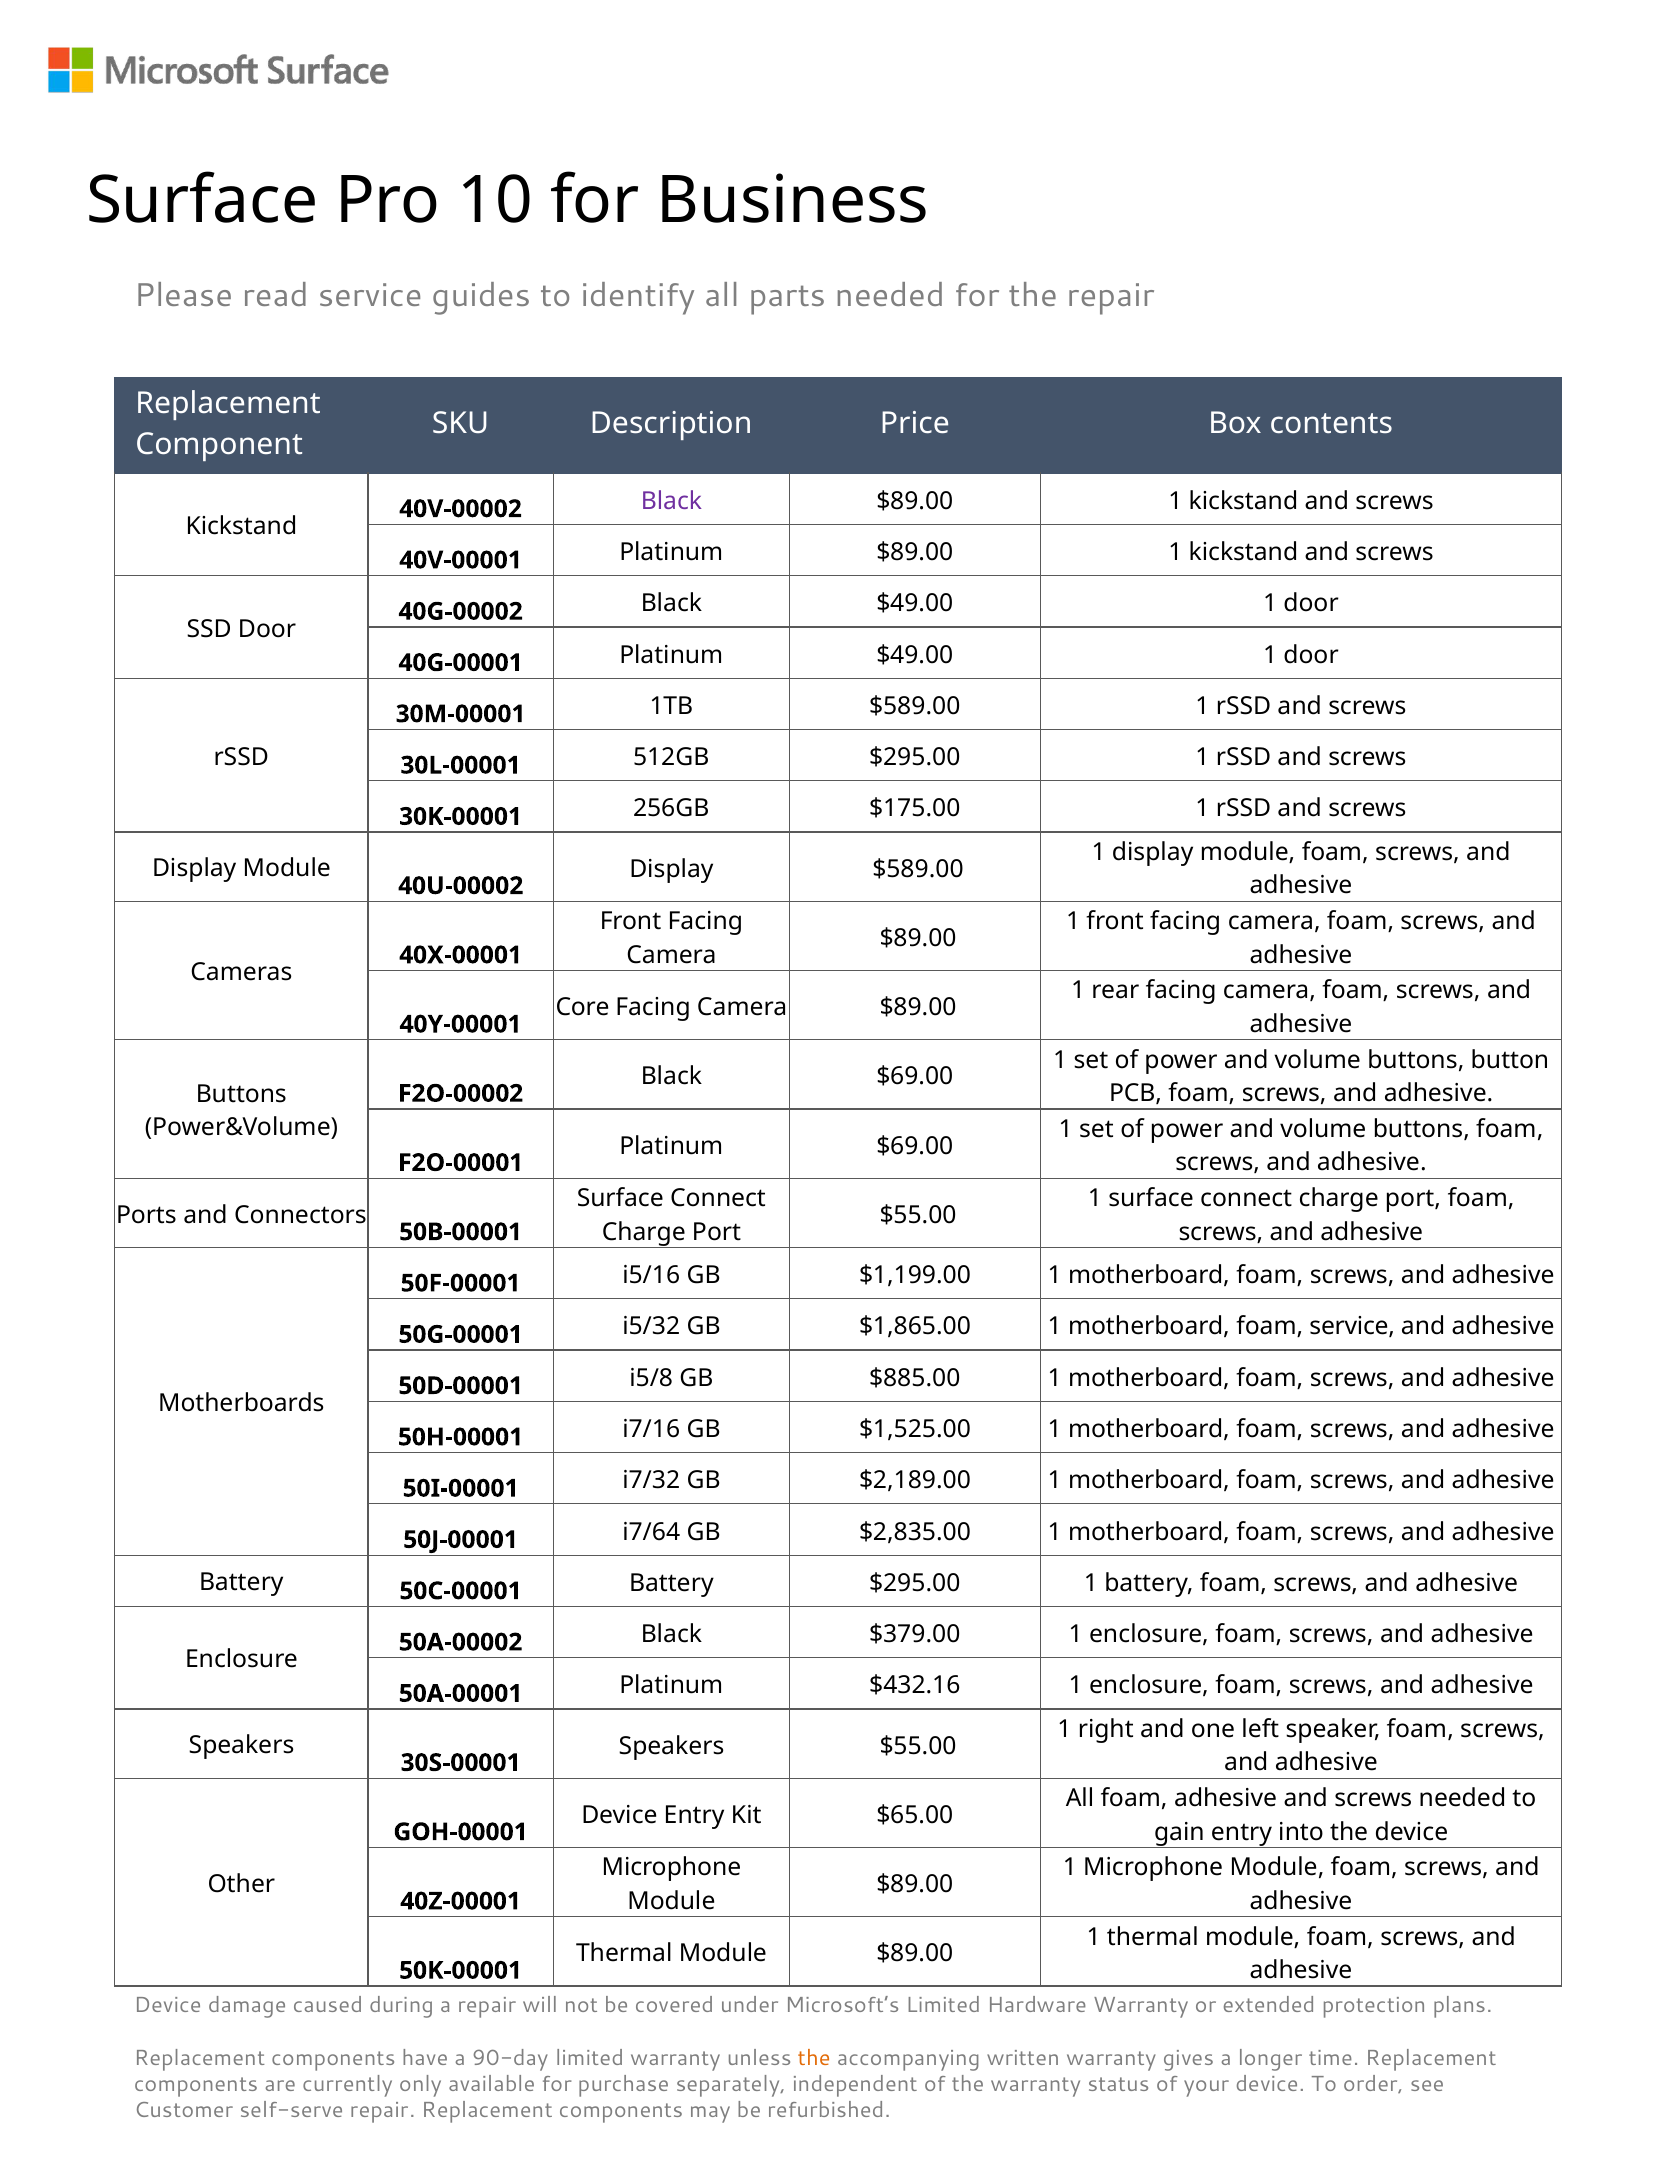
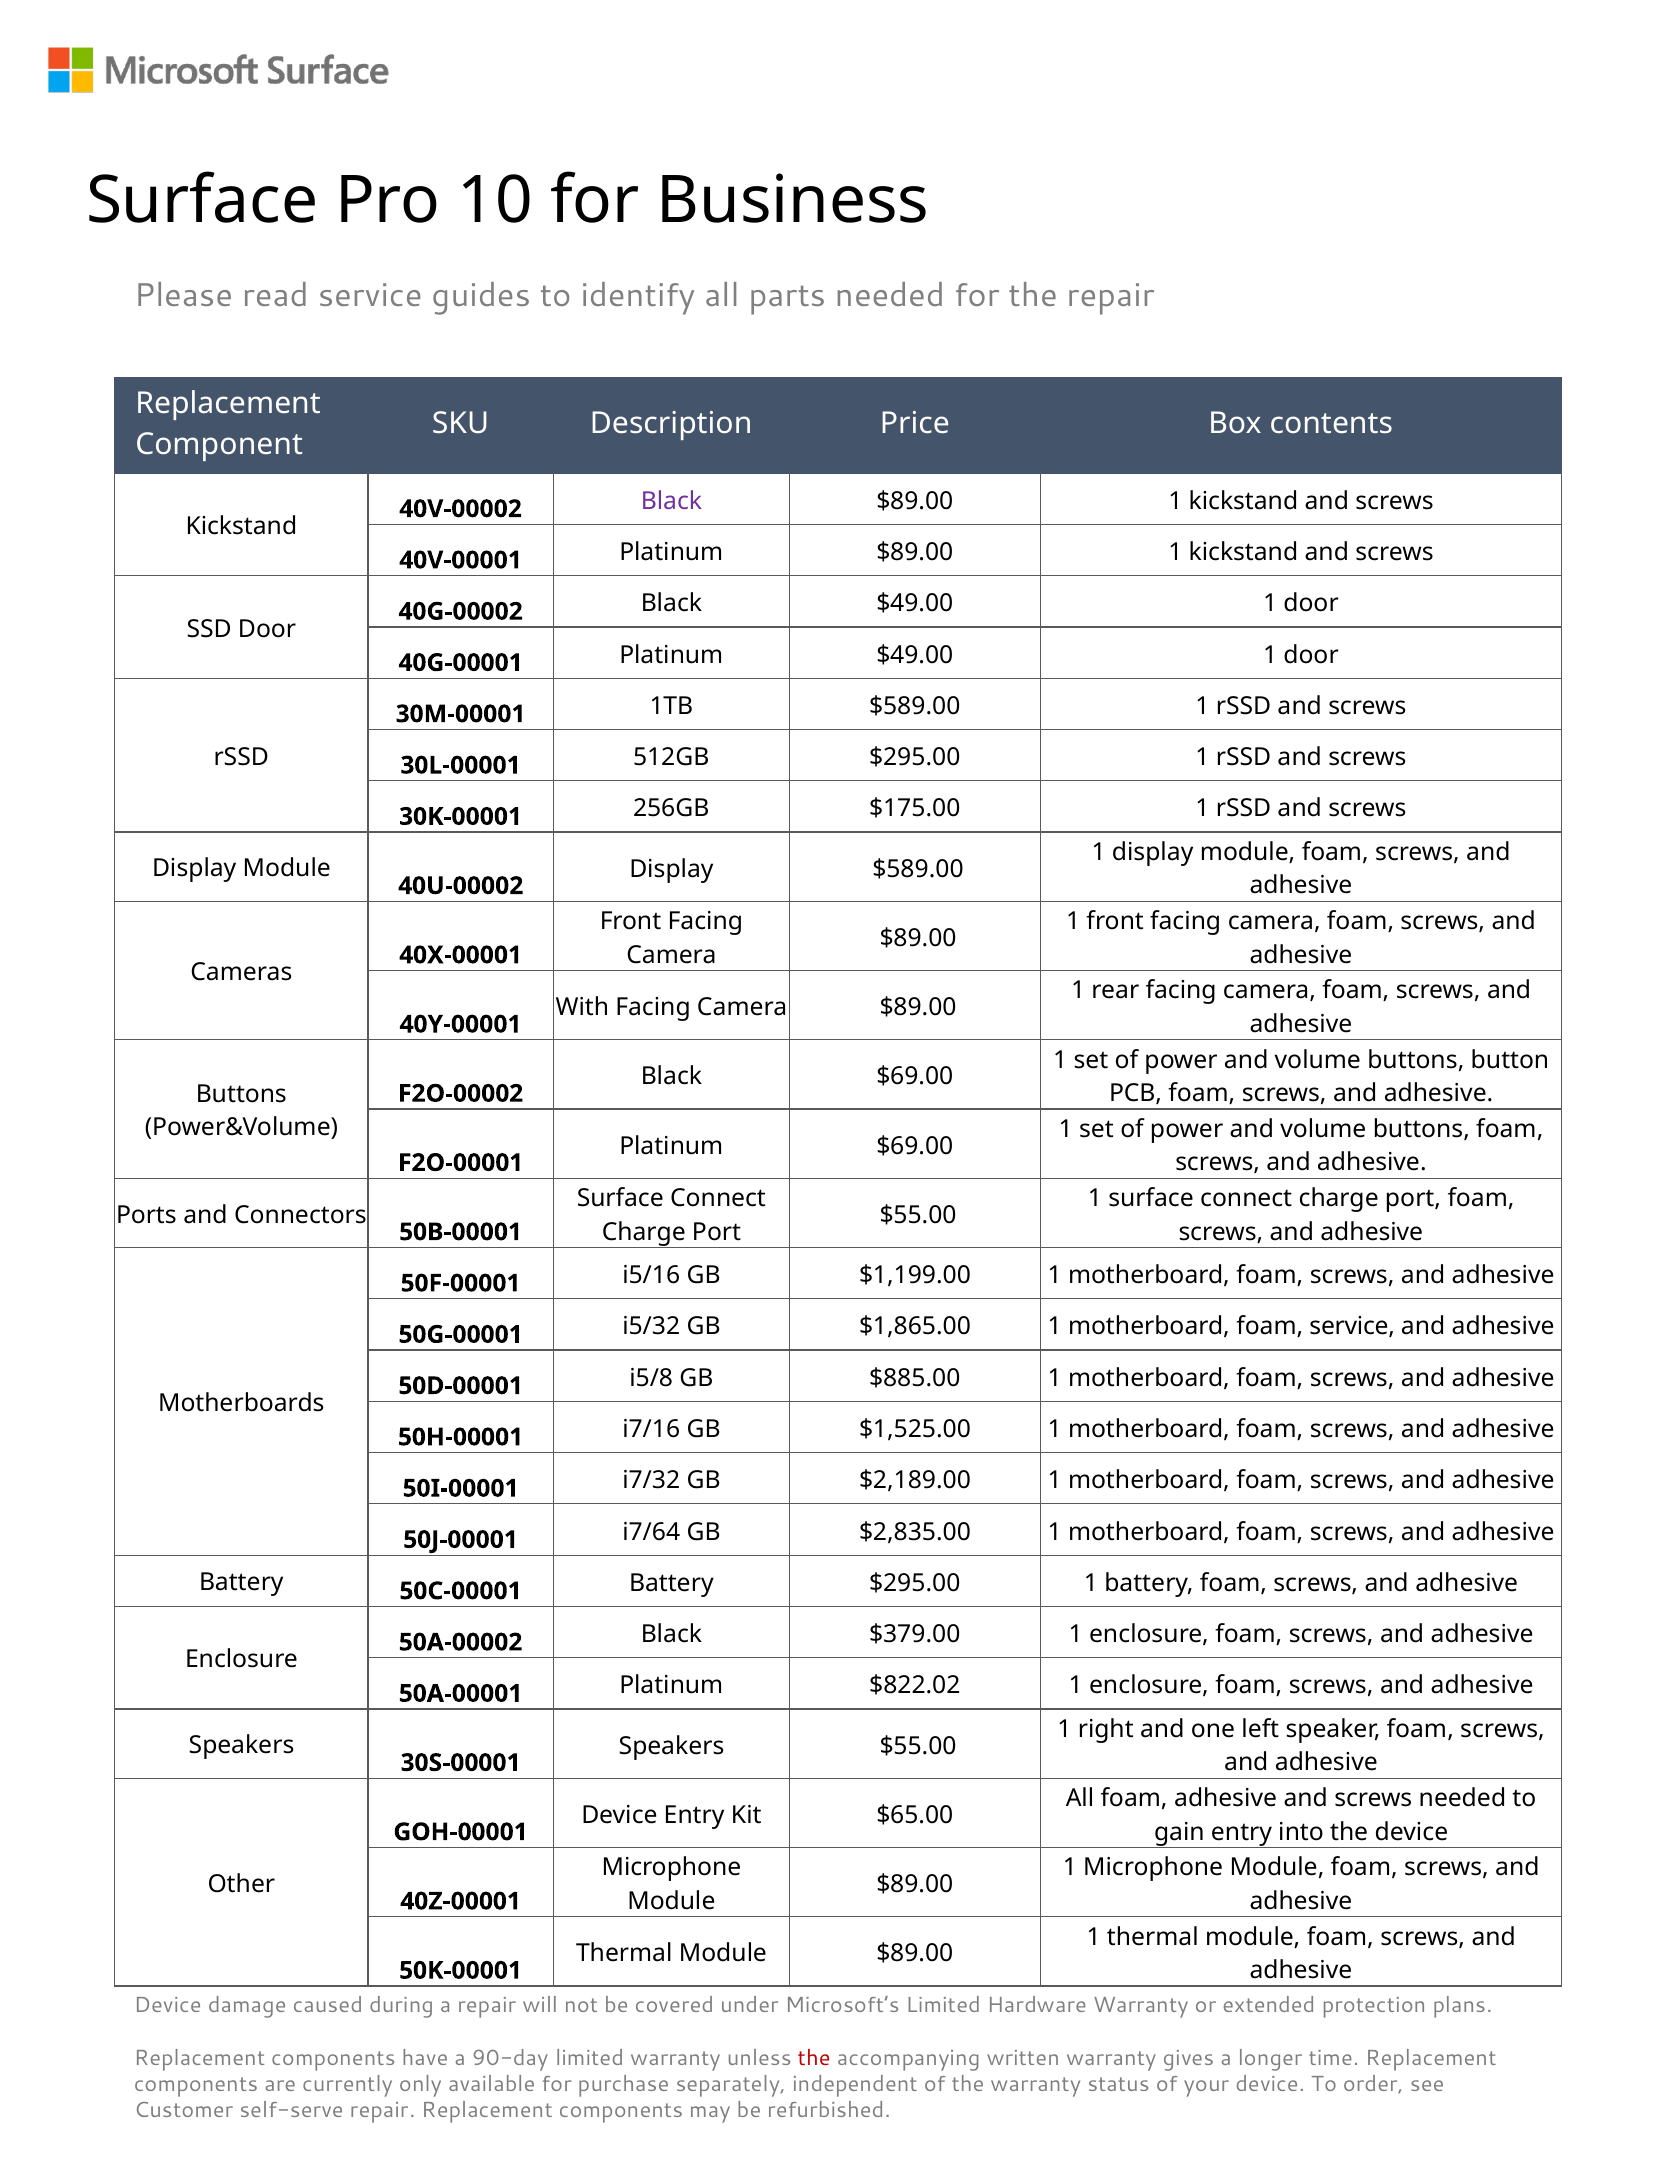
Core: Core -> With
$432.16: $432.16 -> $822.02
the at (814, 2058) colour: orange -> red
